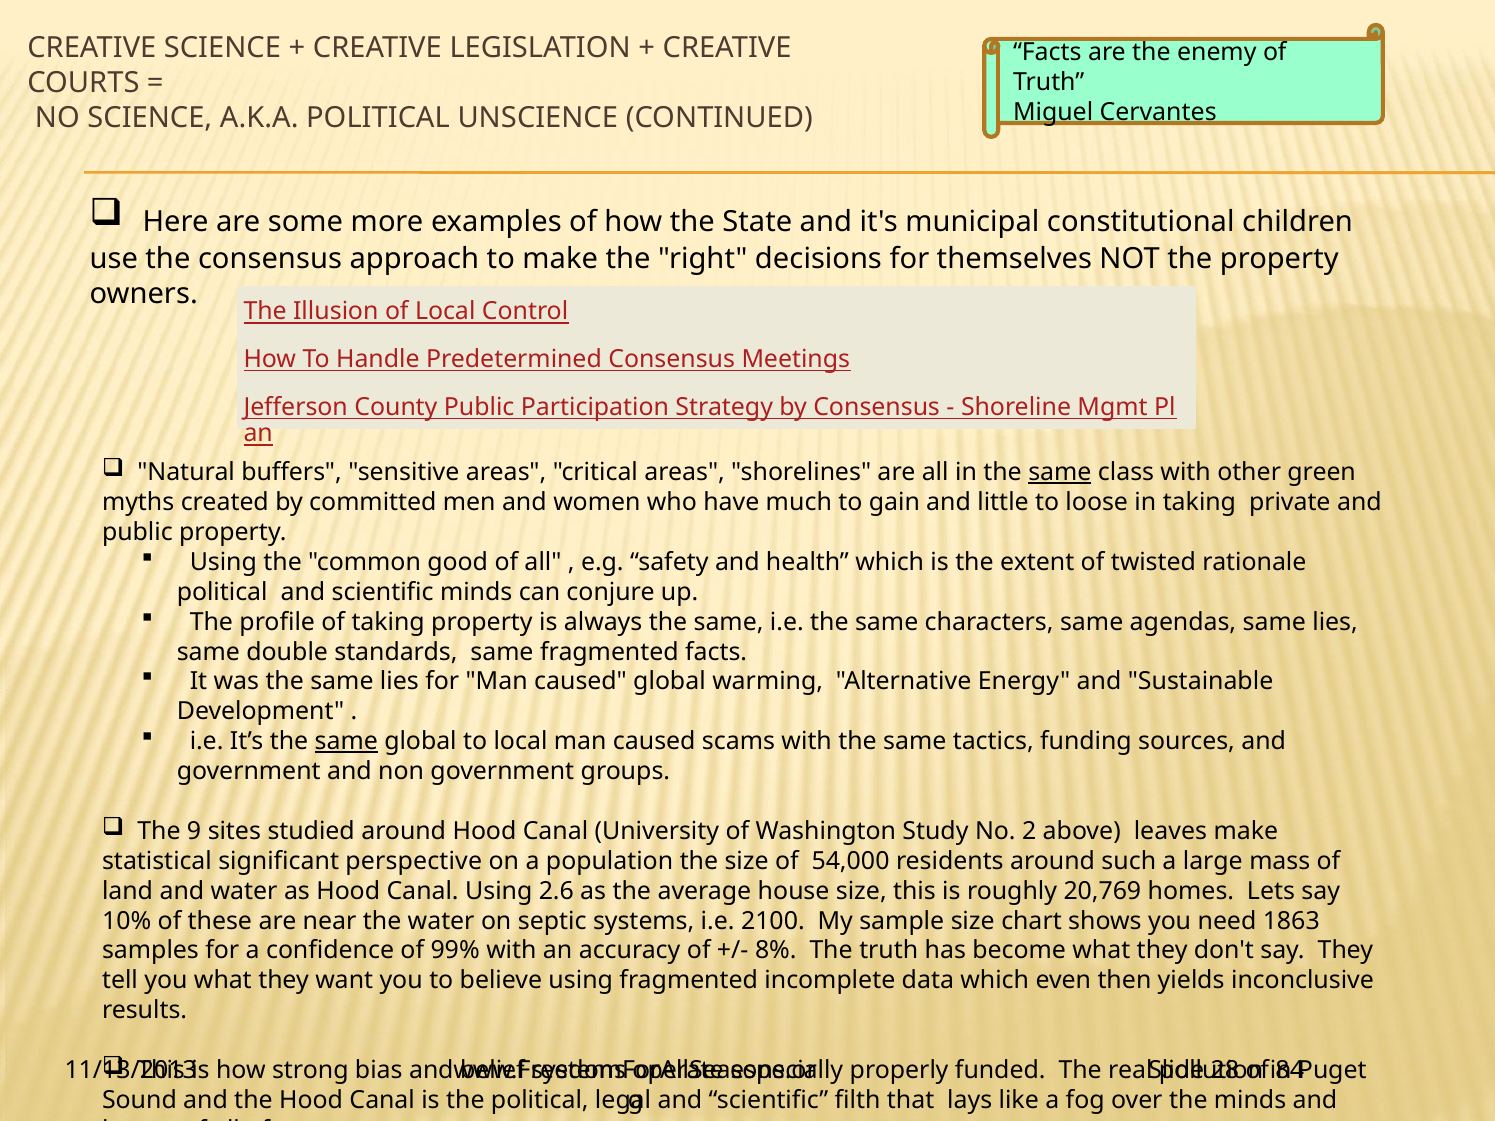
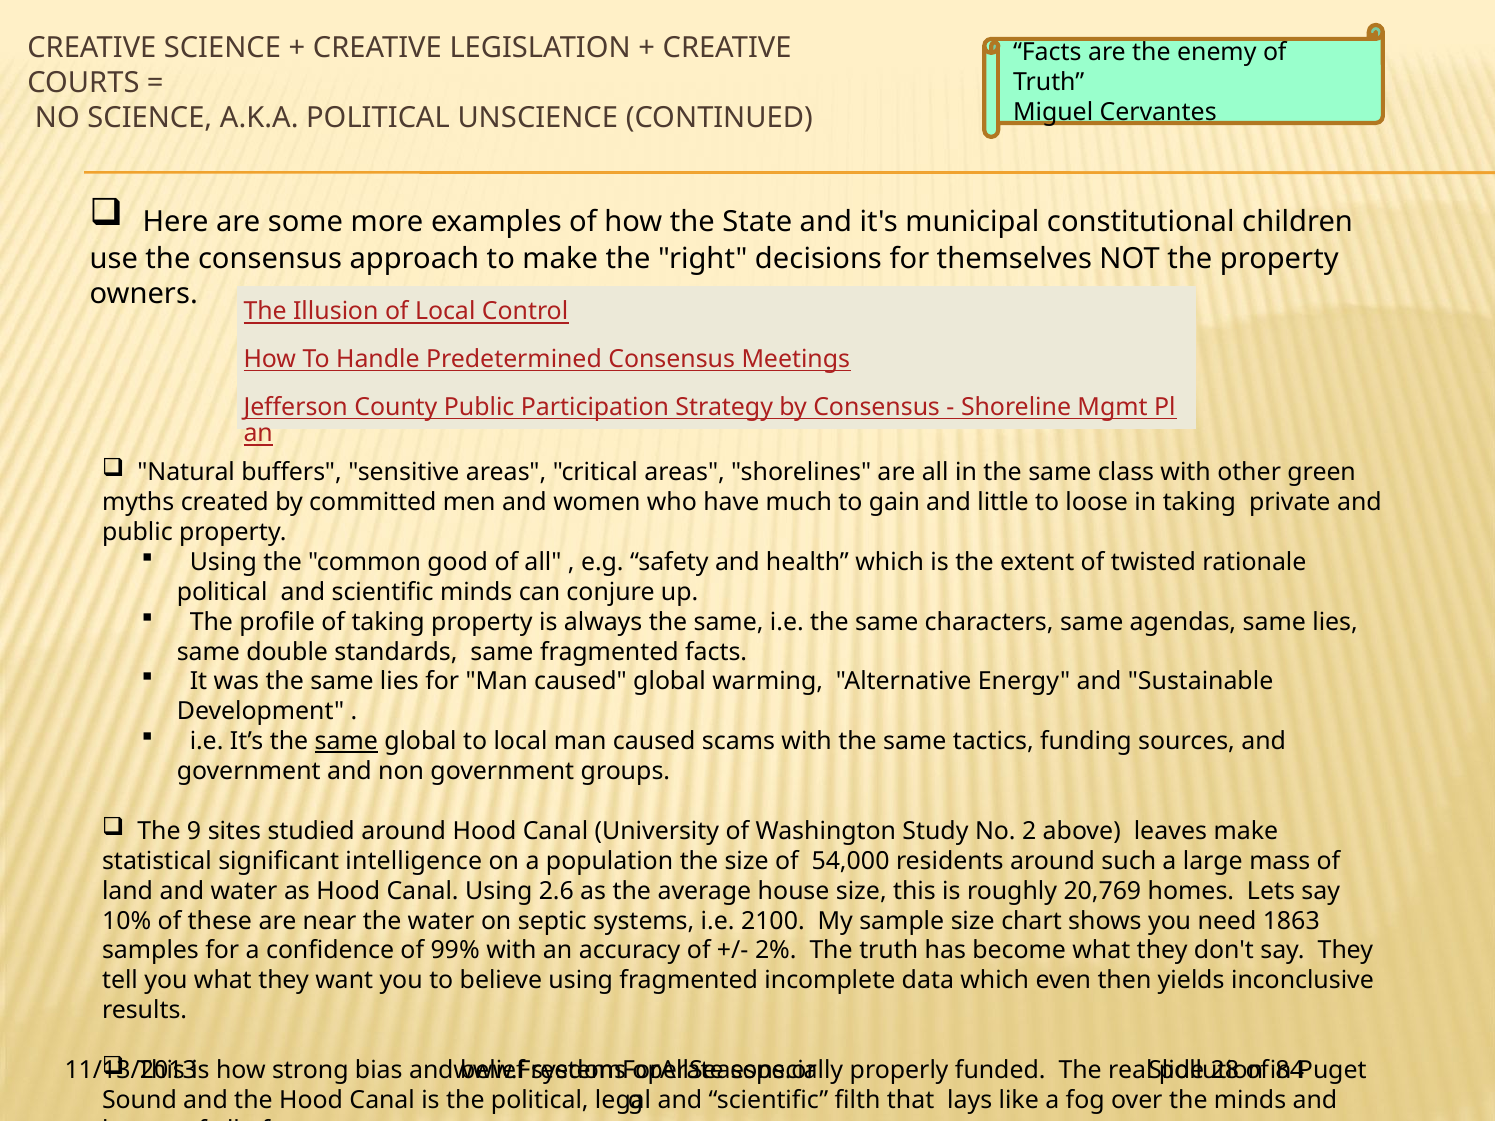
same at (1060, 473) underline: present -> none
perspective: perspective -> intelligence
8%: 8% -> 2%
